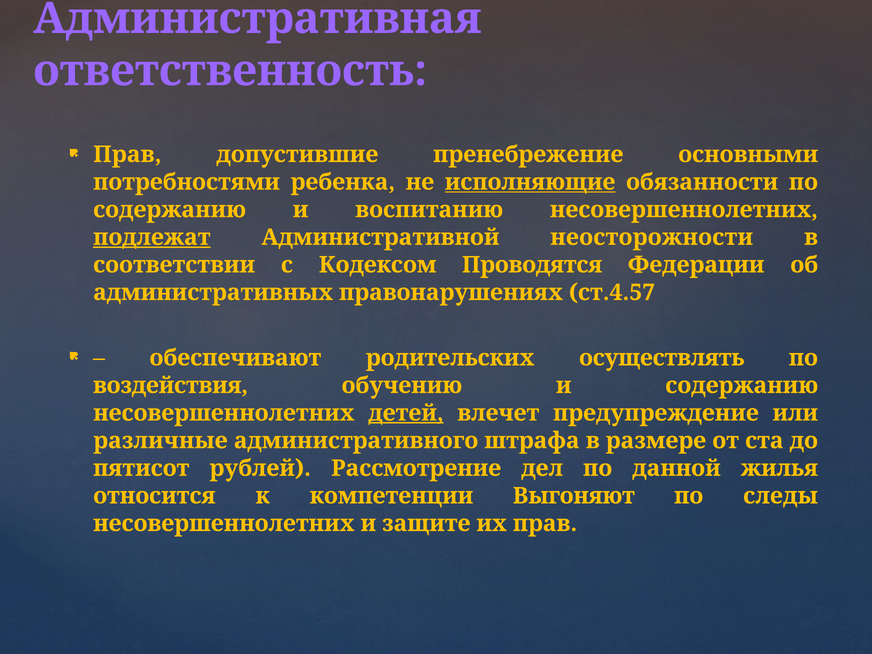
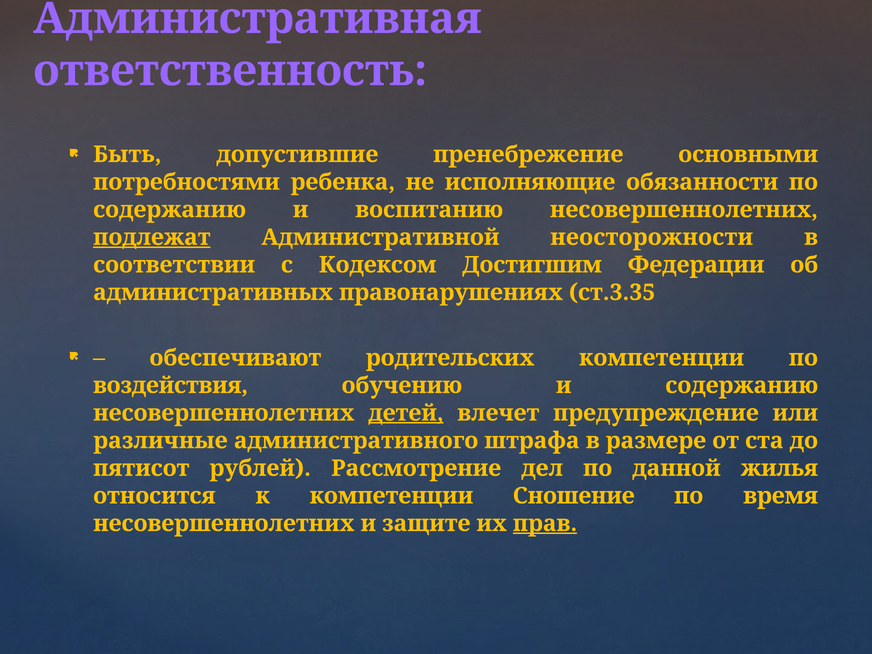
Прав at (127, 154): Прав -> Быть
исполняющие underline: present -> none
Проводятся: Проводятся -> Достигшим
ст.4.57: ст.4.57 -> ст.3.35
родительских осуществлять: осуществлять -> компетенции
Выгоняют: Выгоняют -> Сношение
следы: следы -> время
прав at (545, 523) underline: none -> present
